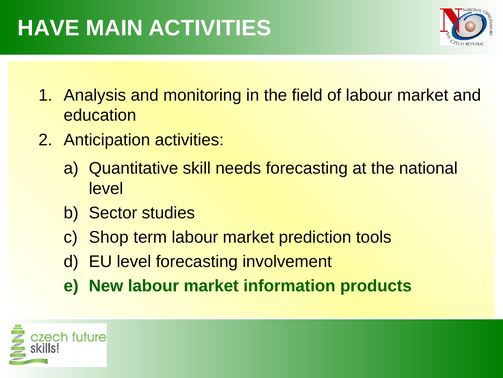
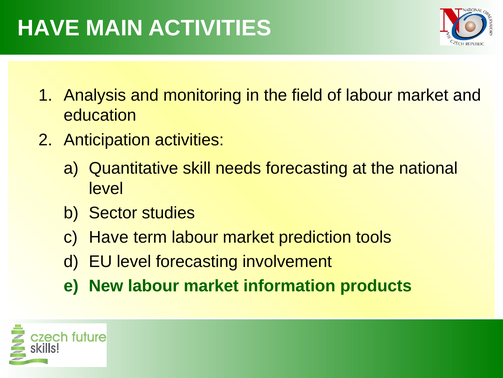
Shop at (109, 237): Shop -> Have
